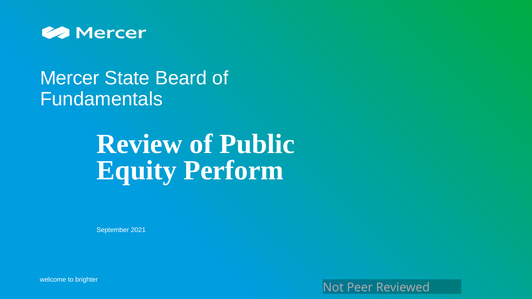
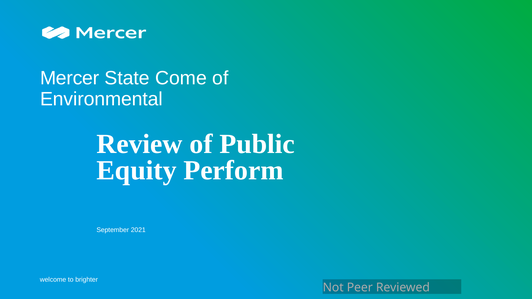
Beard: Beard -> Come
Fundamentals: Fundamentals -> Environmental
